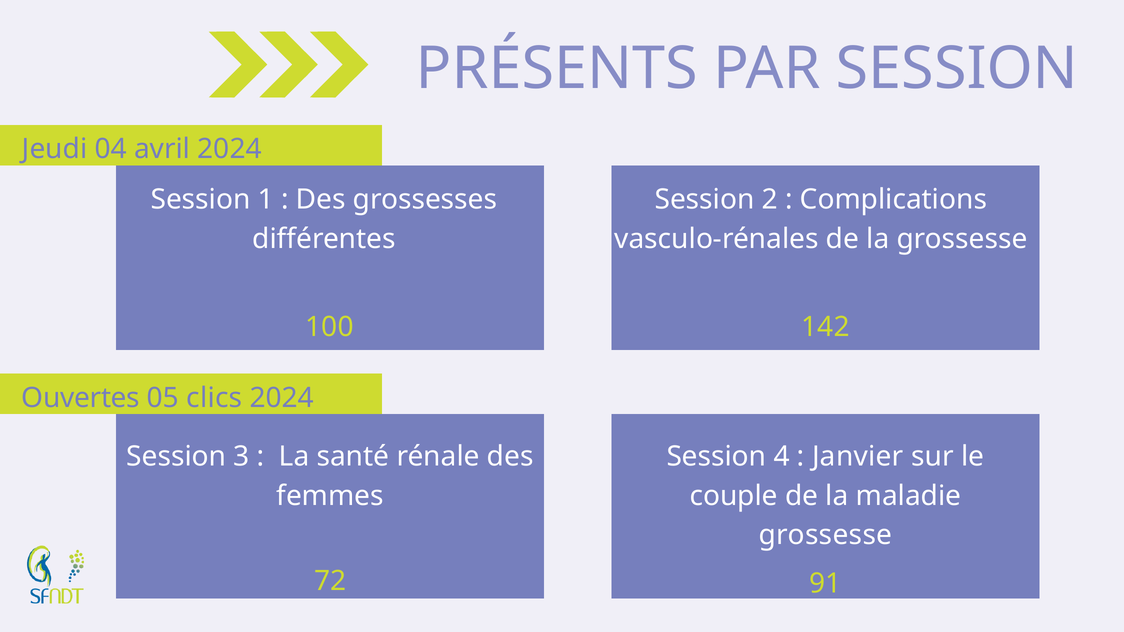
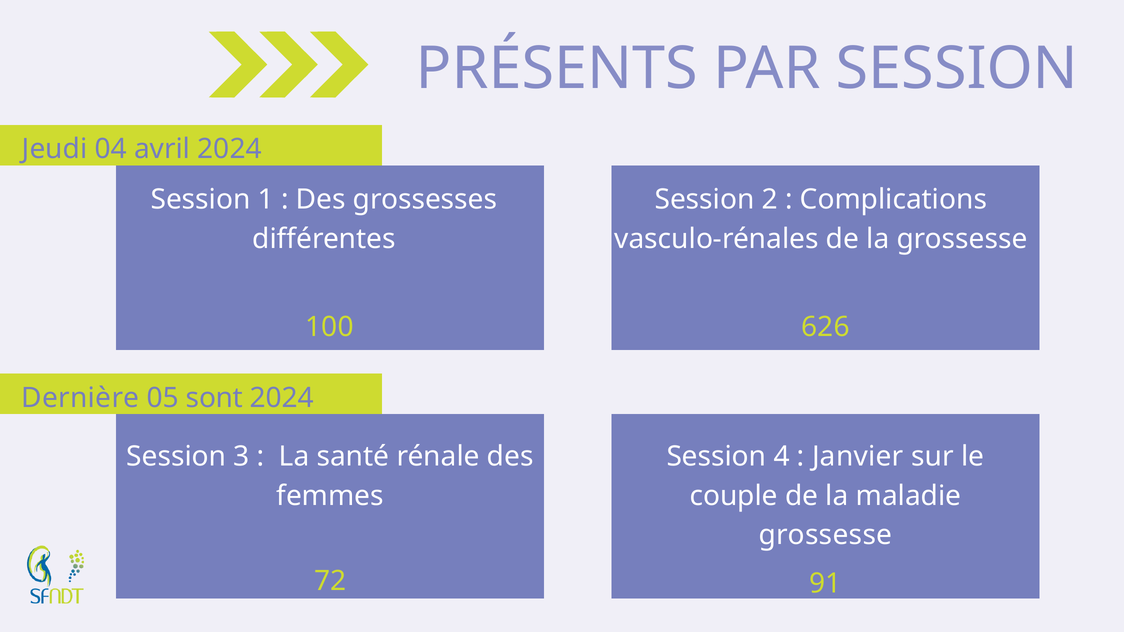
142: 142 -> 626
Ouvertes: Ouvertes -> Dernière
clics: clics -> sont
